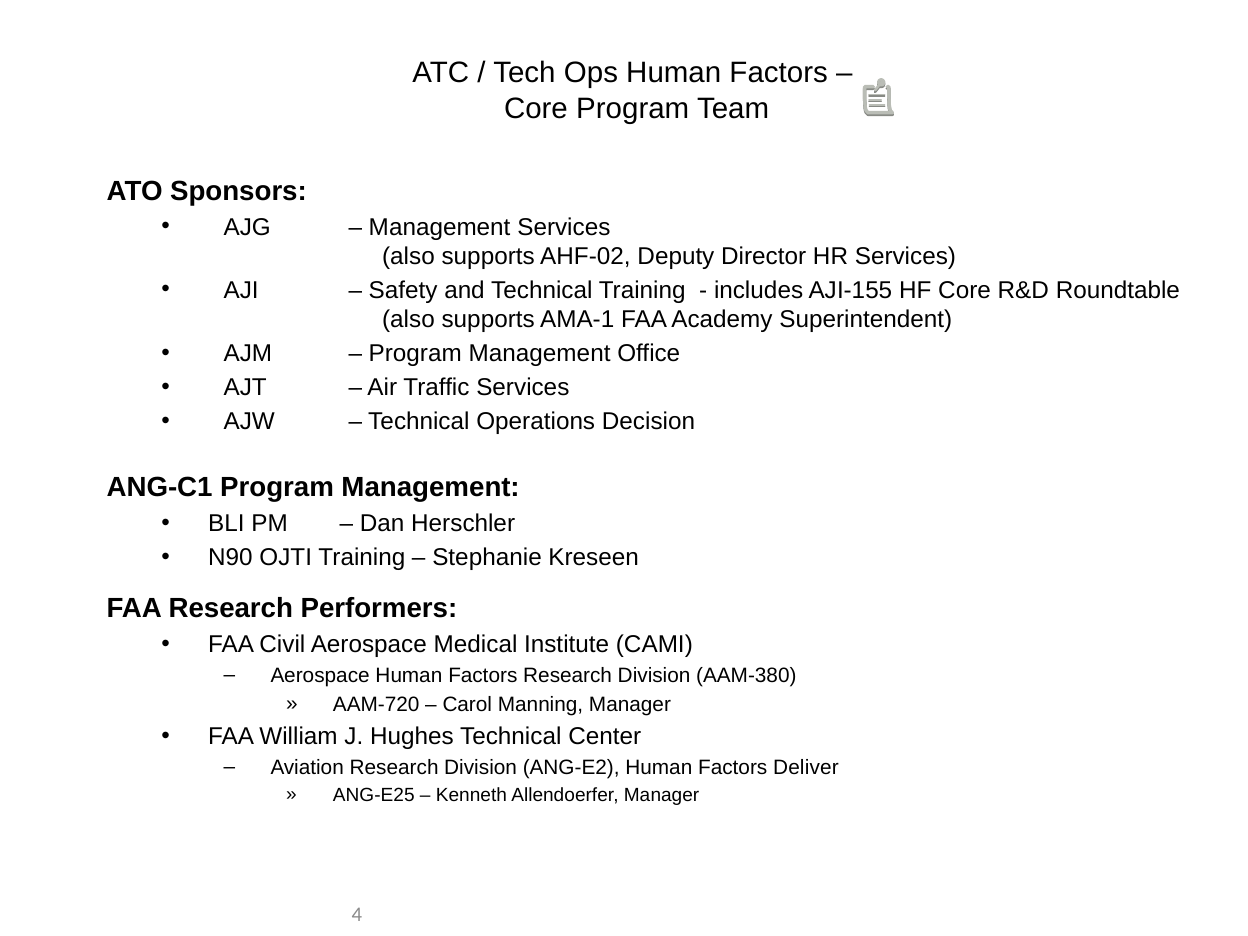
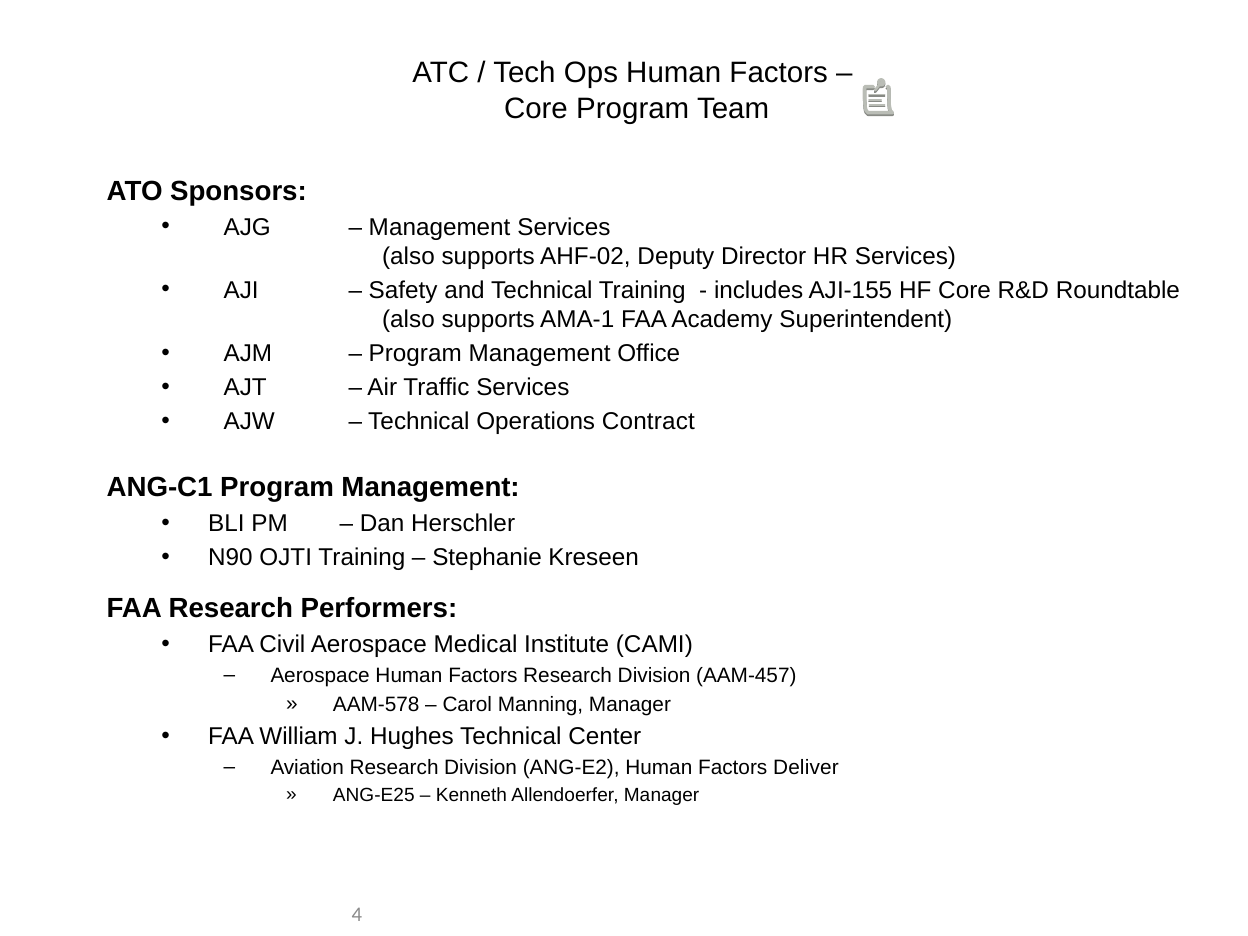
Decision: Decision -> Contract
AAM-380: AAM-380 -> AAM-457
AAM-720: AAM-720 -> AAM-578
